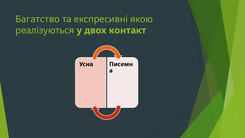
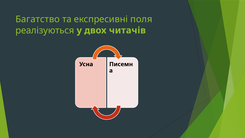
якою: якою -> поля
контакт: контакт -> читачів
